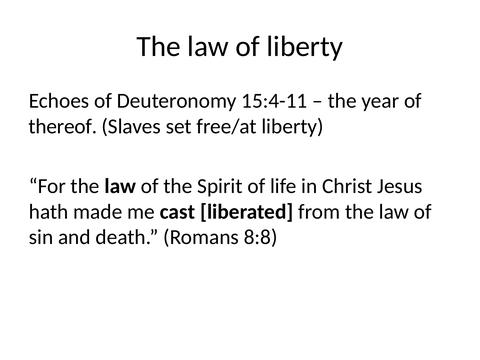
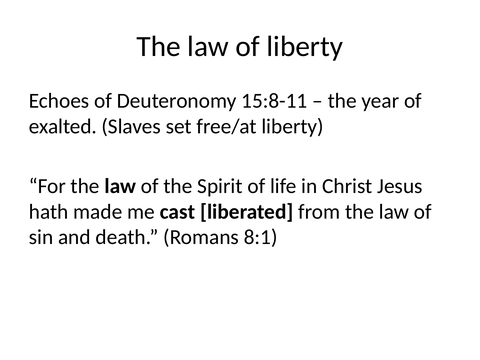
15:4-11: 15:4-11 -> 15:8-11
thereof: thereof -> exalted
8:8: 8:8 -> 8:1
